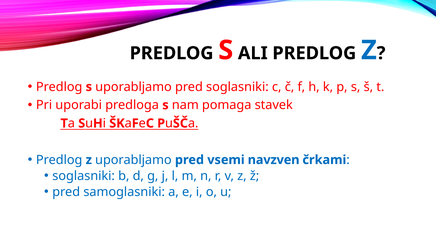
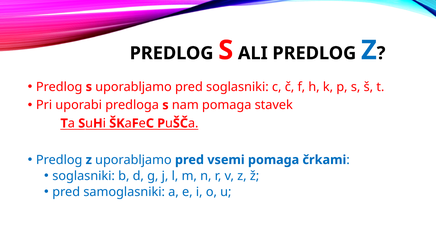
vsemi navzven: navzven -> pomaga
